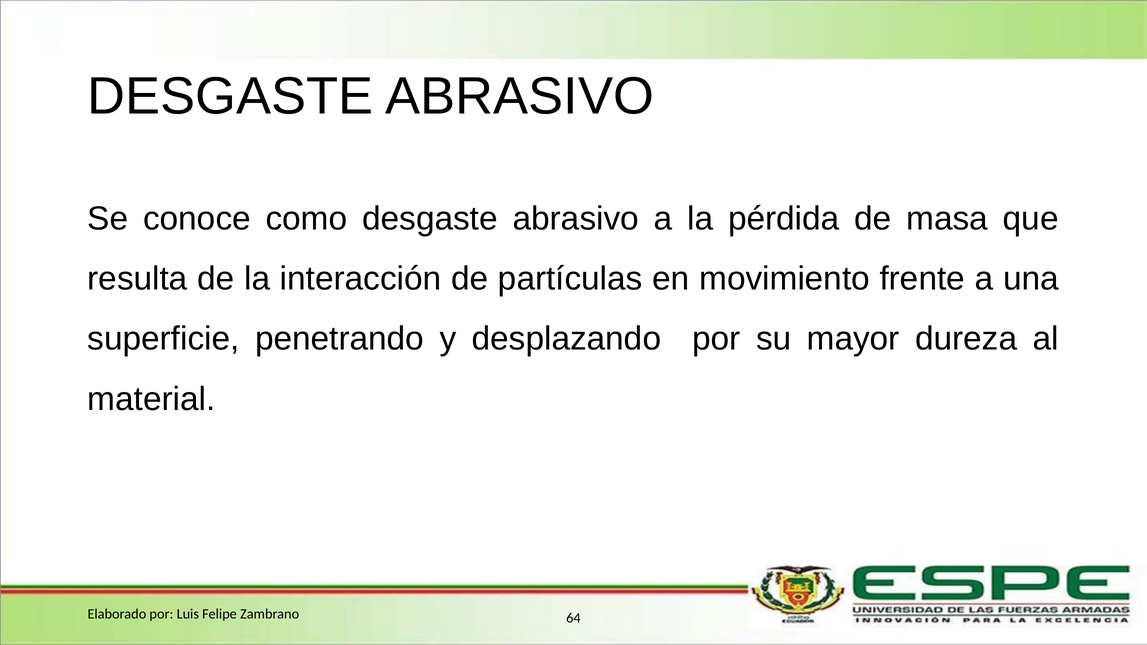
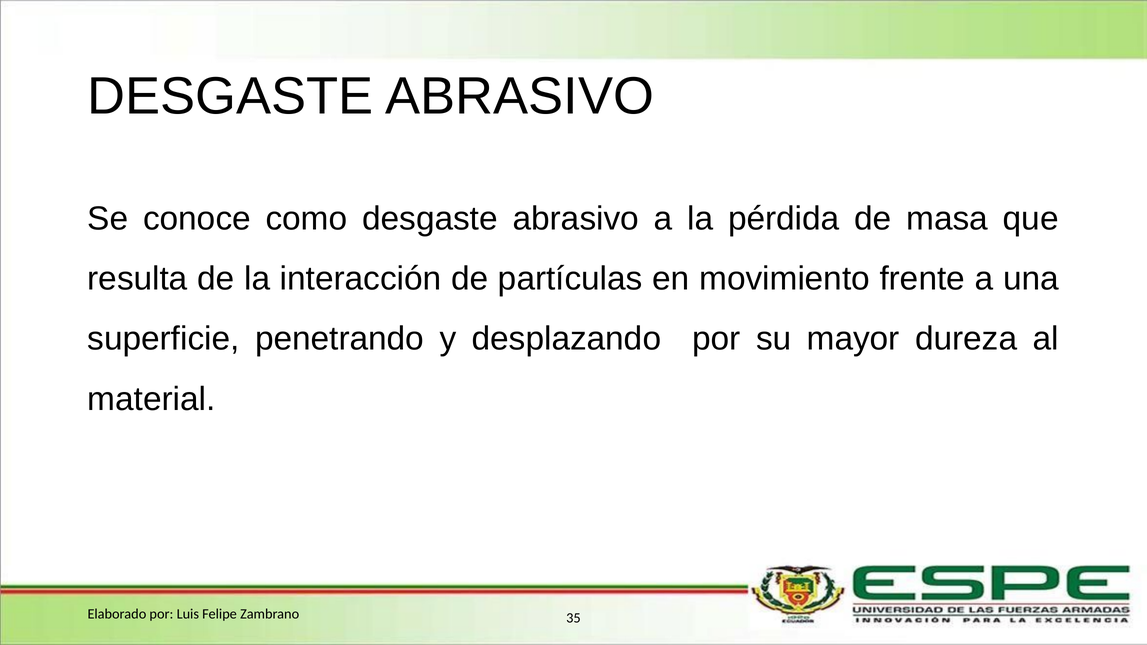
64: 64 -> 35
